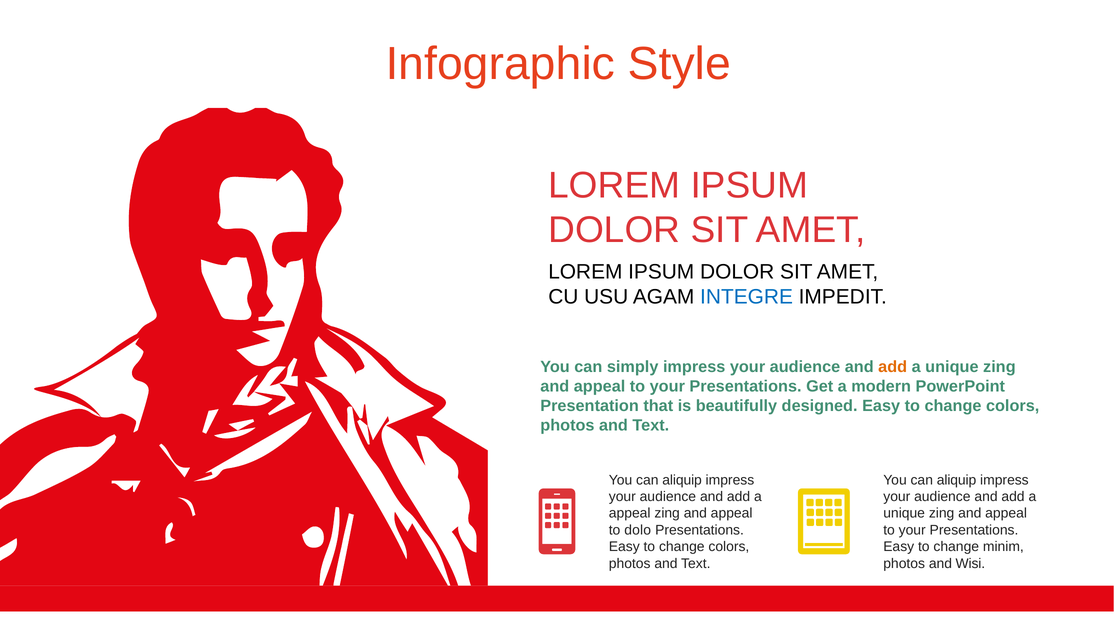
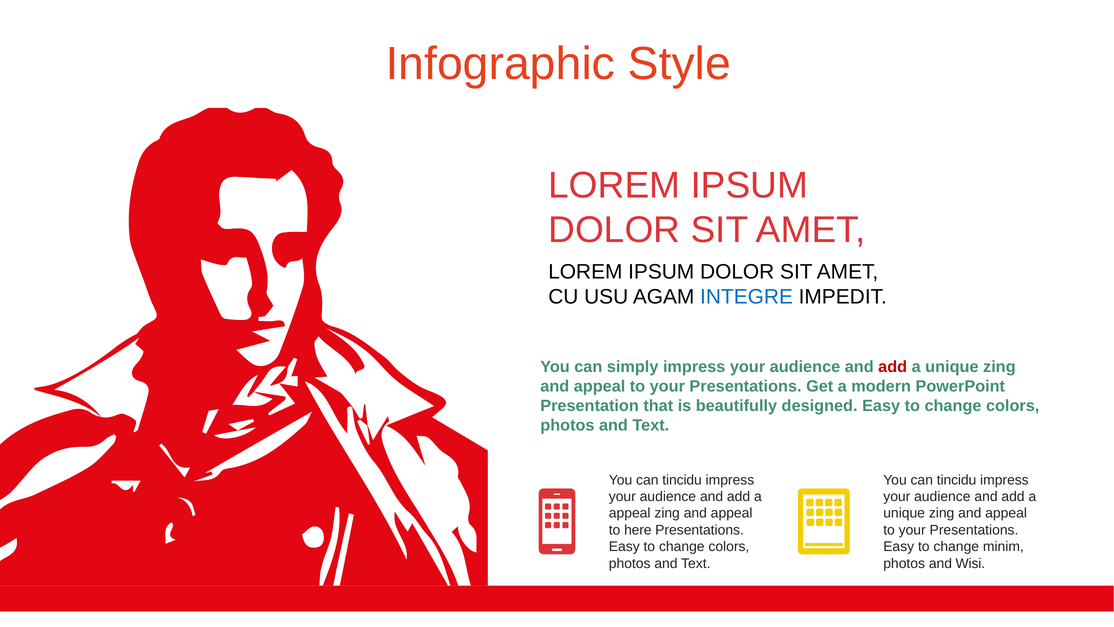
add at (893, 367) colour: orange -> red
aliquip at (682, 480): aliquip -> tincidu
aliquip at (957, 480): aliquip -> tincidu
dolo: dolo -> here
